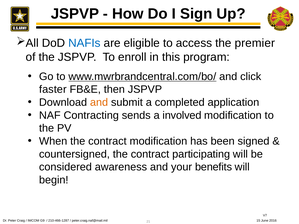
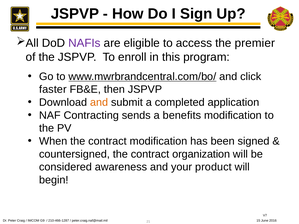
NAFIs colour: blue -> purple
involved: involved -> benefits
participating: participating -> organization
benefits: benefits -> product
